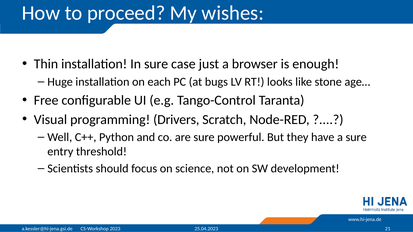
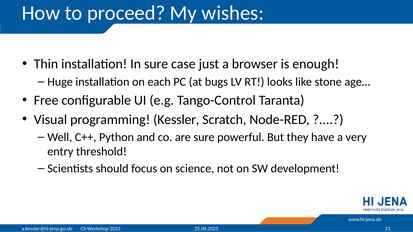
Drivers: Drivers -> Kessler
a sure: sure -> very
